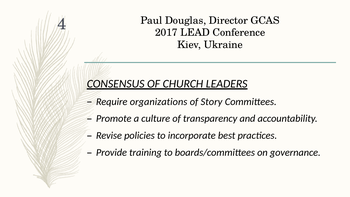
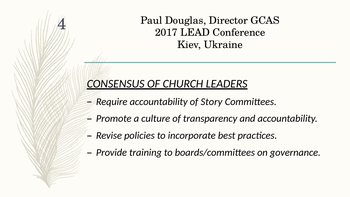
Require organizations: organizations -> accountability
